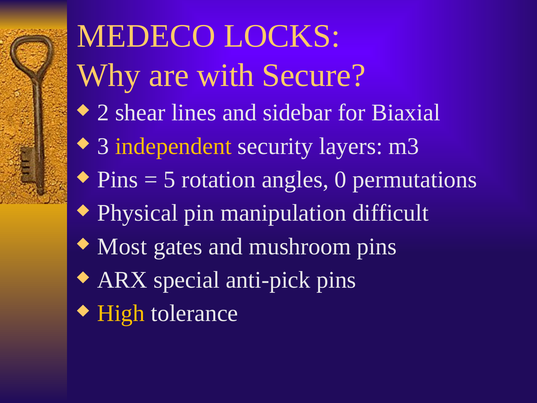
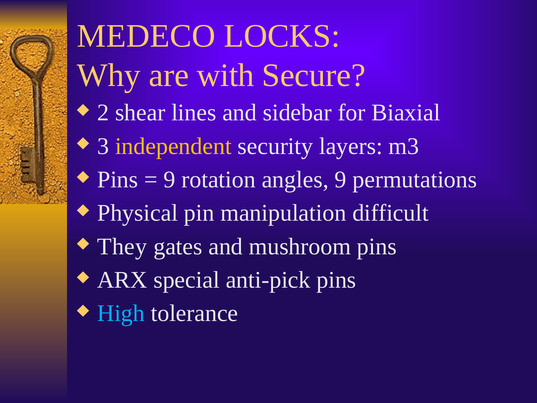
5 at (170, 180): 5 -> 9
angles 0: 0 -> 9
Most: Most -> They
High colour: yellow -> light blue
